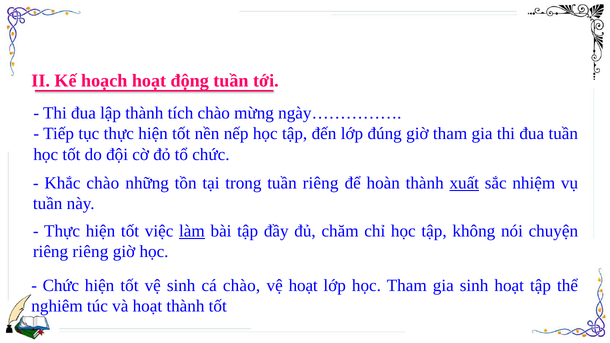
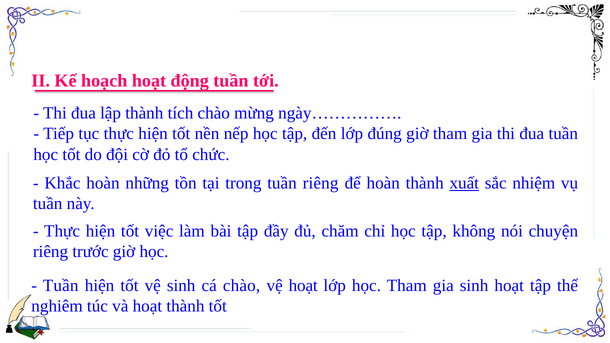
Khắc chào: chào -> hoàn
làm underline: present -> none
riêng riêng: riêng -> trước
Chức at (61, 285): Chức -> Tuần
